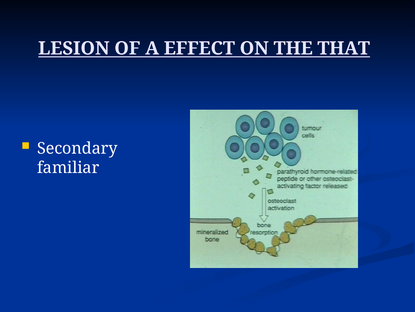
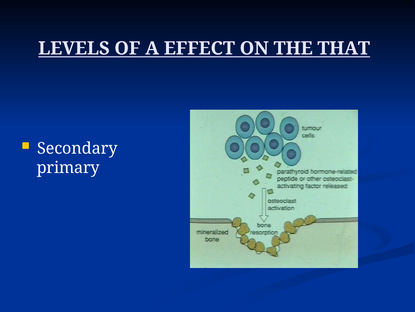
LESION: LESION -> LEVELS
familiar: familiar -> primary
